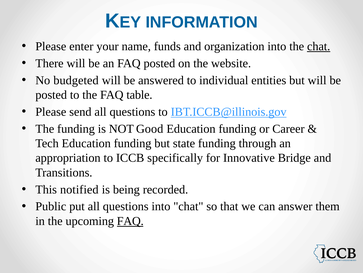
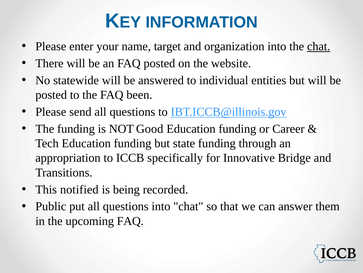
funds: funds -> target
budgeted: budgeted -> statewide
table: table -> been
FAQ at (130, 220) underline: present -> none
